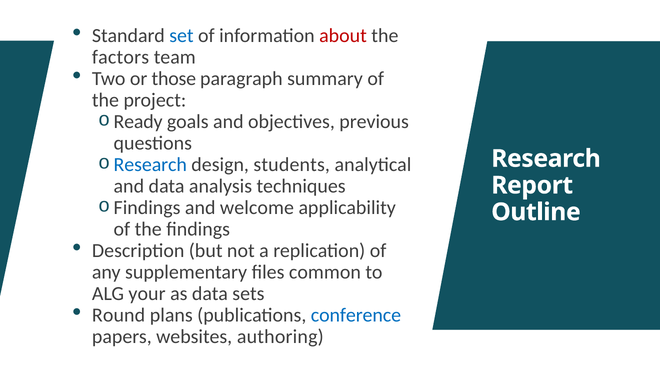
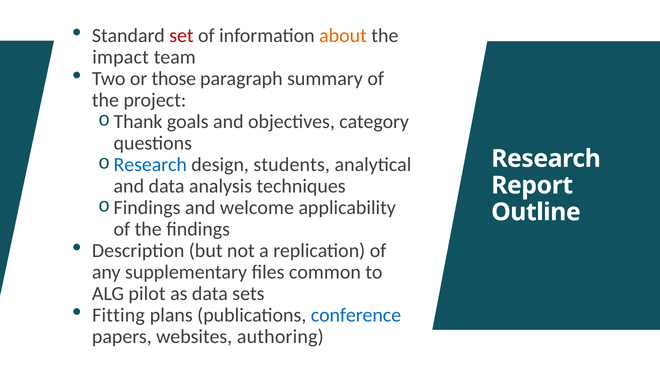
set colour: blue -> red
about colour: red -> orange
factors: factors -> impact
Ready: Ready -> Thank
previous: previous -> category
your: your -> pilot
Round: Round -> Fitting
